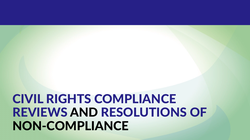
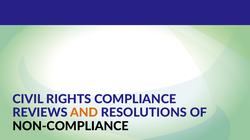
AND at (84, 113) colour: black -> orange
